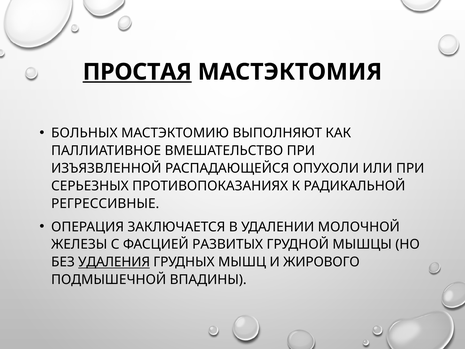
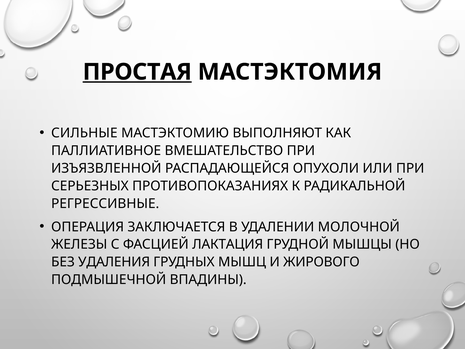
БОЛЬНЫХ: БОЛЬНЫХ -> СИЛЬНЫЕ
РАЗВИТЫХ: РАЗВИТЫХ -> ЛАКТАЦИЯ
УДАЛЕНИЯ underline: present -> none
